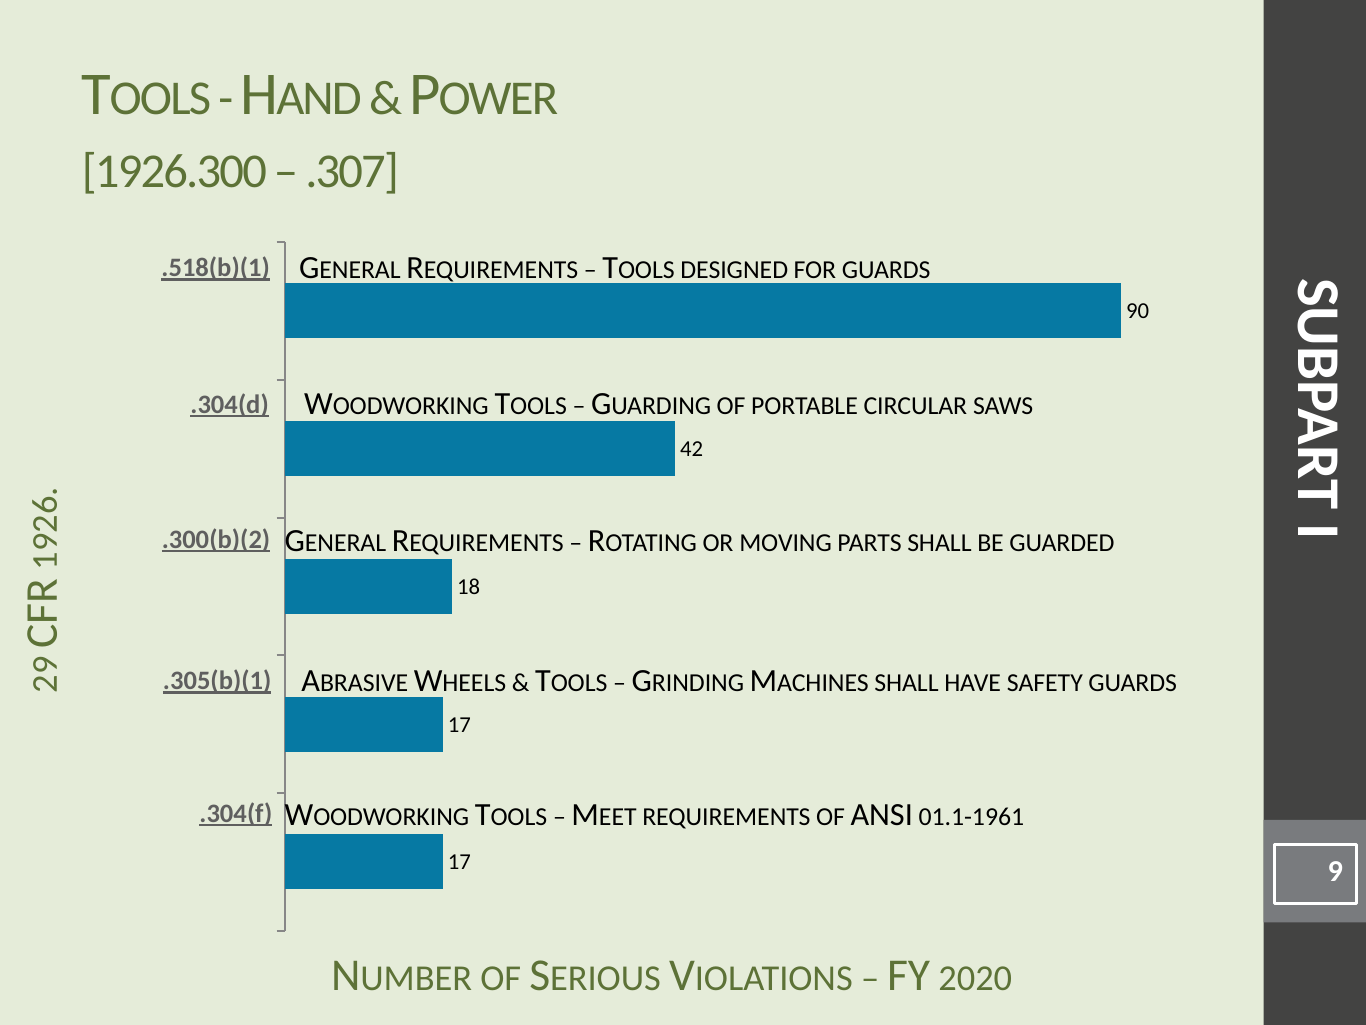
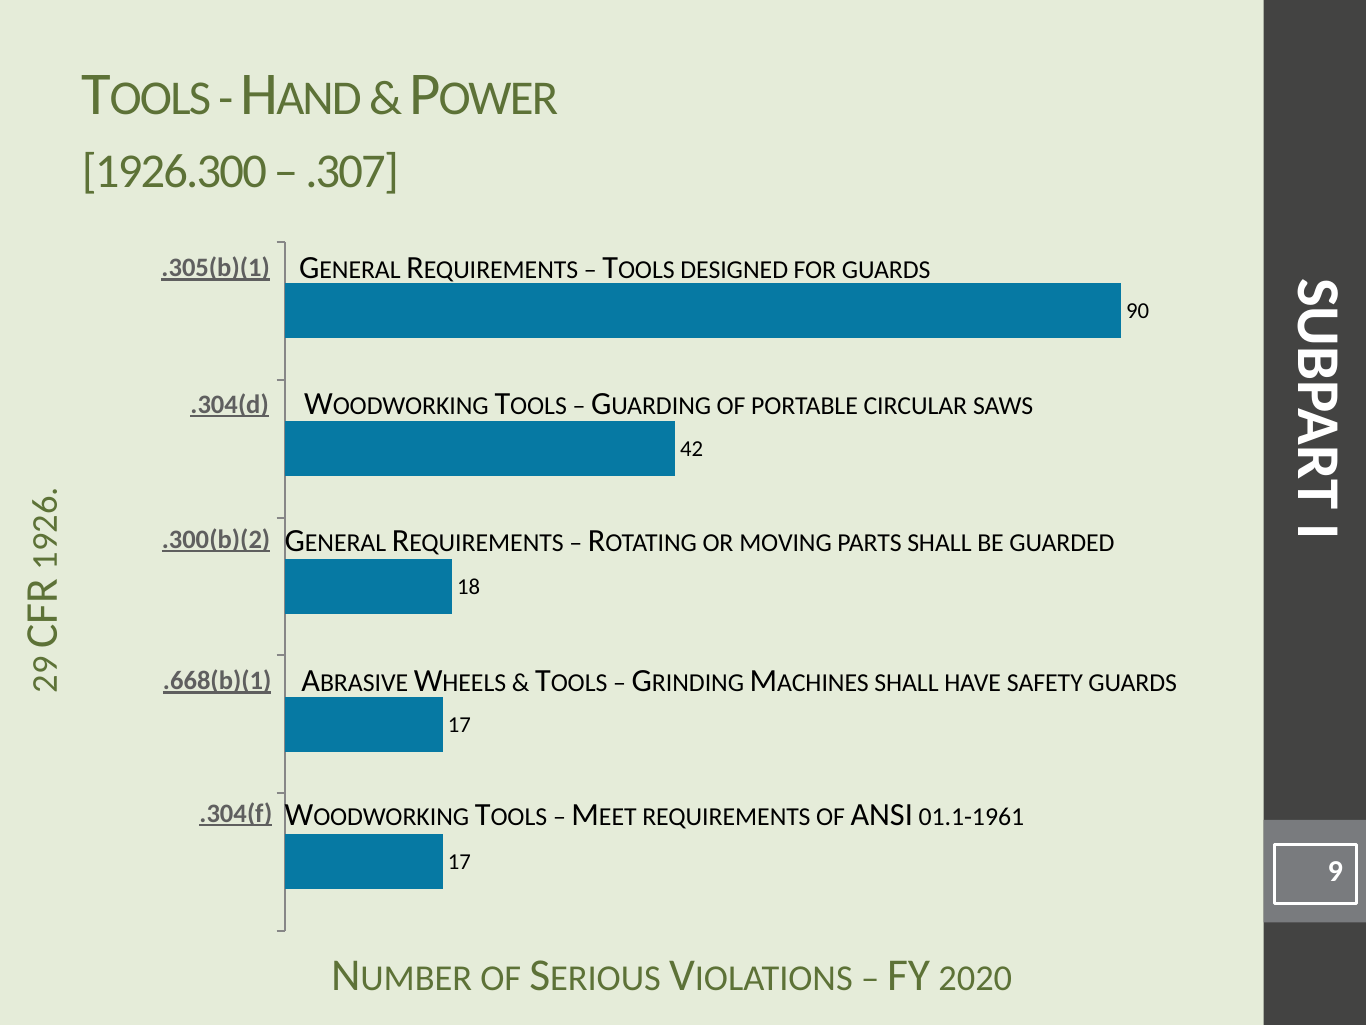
.518(b)(1: .518(b)(1 -> .305(b)(1
.305(b)(1: .305(b)(1 -> .668(b)(1
